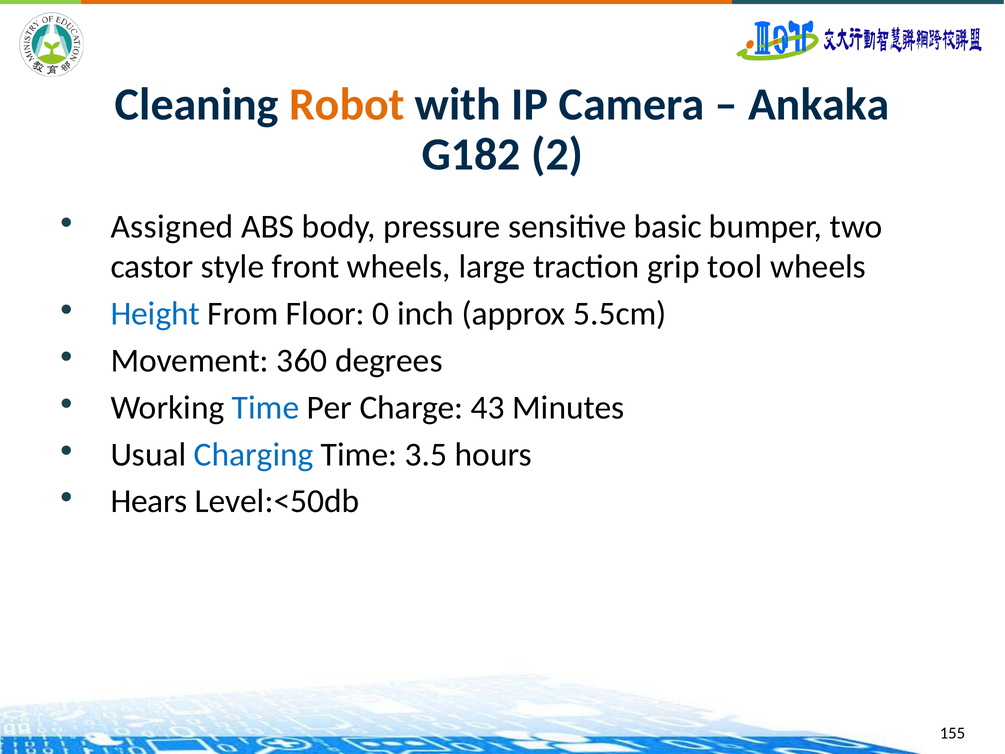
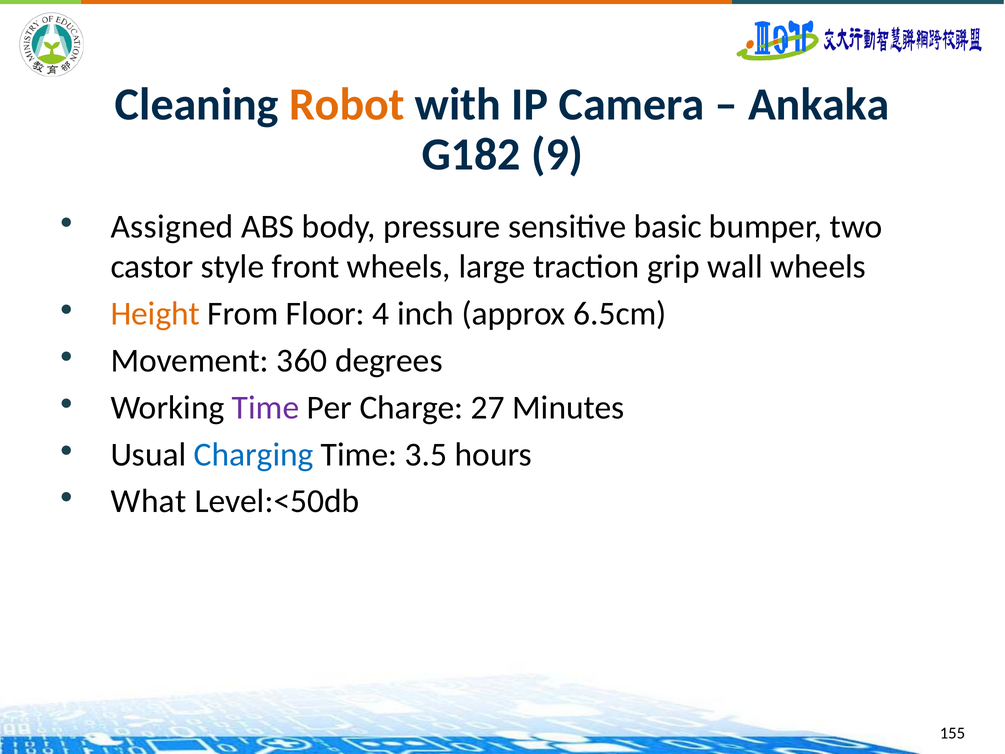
2: 2 -> 9
tool: tool -> wall
Height colour: blue -> orange
0: 0 -> 4
5.5cm: 5.5cm -> 6.5cm
Time at (266, 407) colour: blue -> purple
43: 43 -> 27
Hears: Hears -> What
